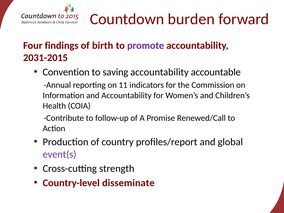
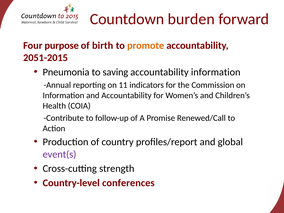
findings: findings -> purpose
promote colour: purple -> orange
2031-2015: 2031-2015 -> 2051-2015
Convention: Convention -> Pneumonia
accountability accountable: accountable -> information
disseminate: disseminate -> conferences
